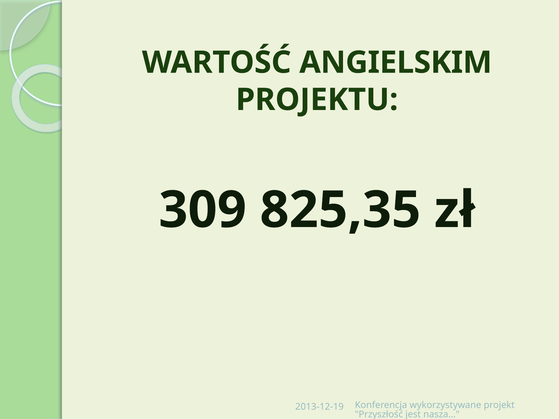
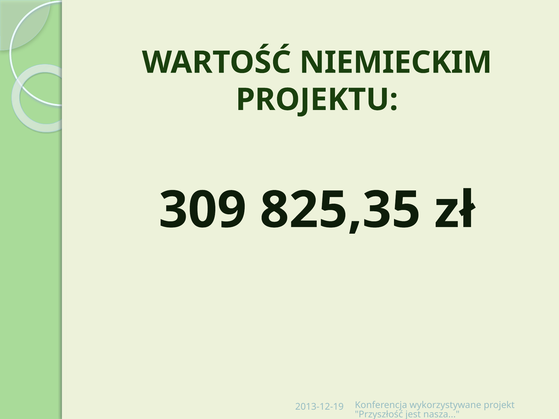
ANGIELSKIM: ANGIELSKIM -> NIEMIECKIM
